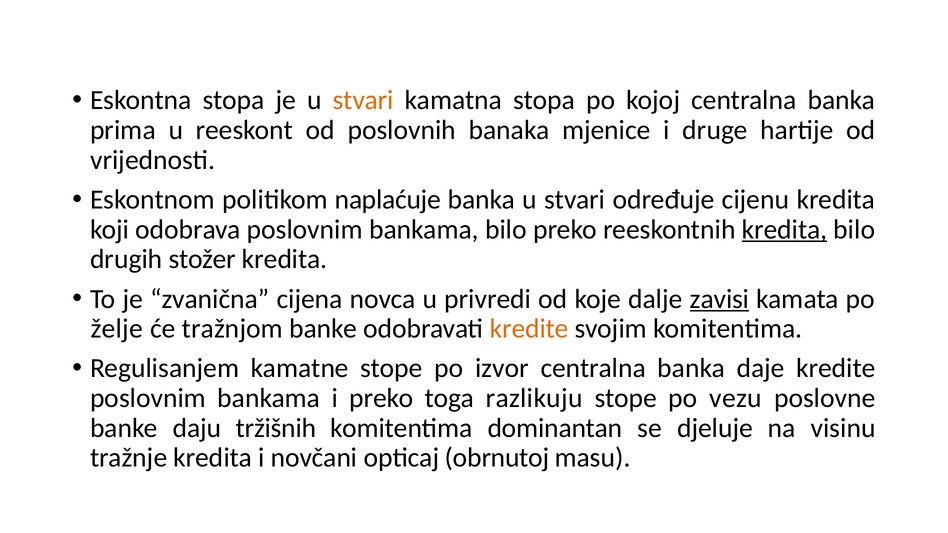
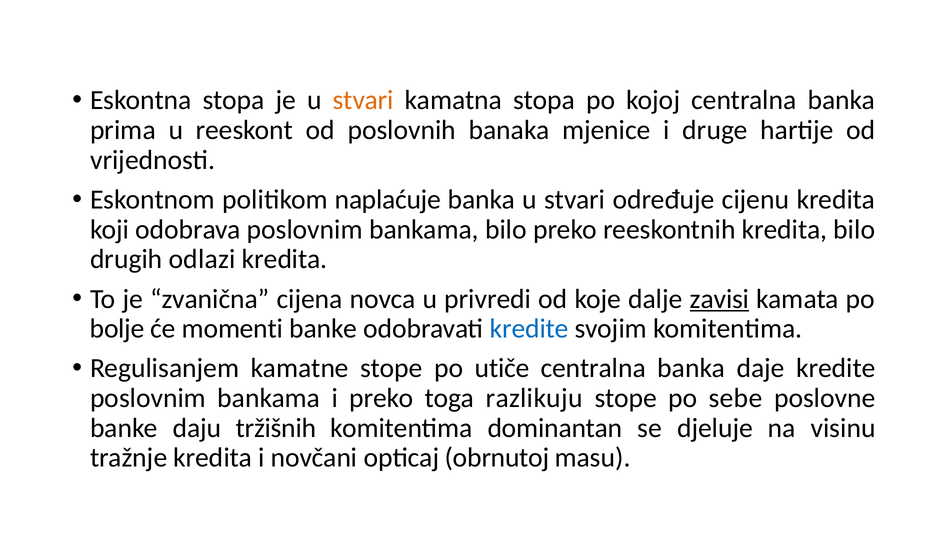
kredita at (785, 230) underline: present -> none
stožer: stožer -> odlazi
želje: želje -> bolje
tražnjom: tražnjom -> momenti
kredite at (529, 329) colour: orange -> blue
izvor: izvor -> utiče
vezu: vezu -> sebe
